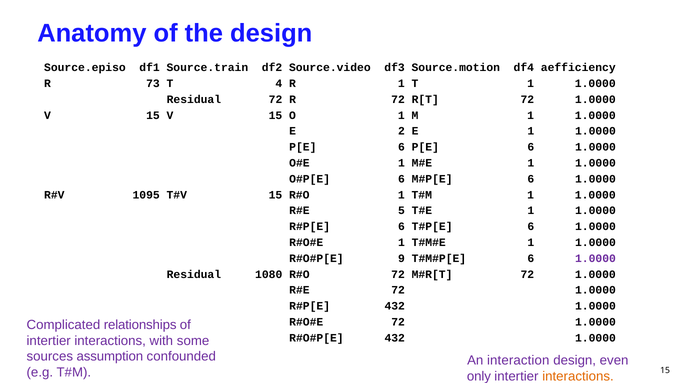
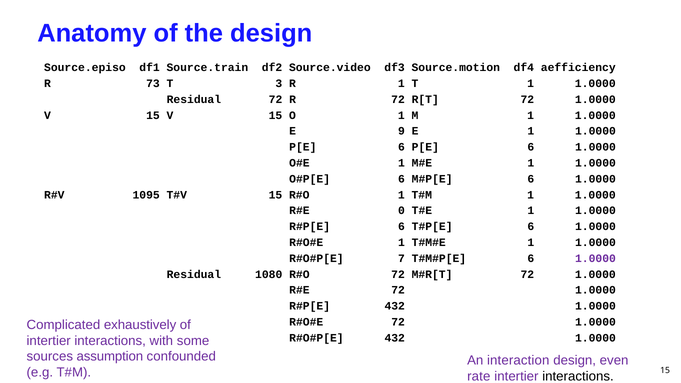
4: 4 -> 3
2: 2 -> 9
5: 5 -> 0
9: 9 -> 7
relationships: relationships -> exhaustively
only: only -> rate
interactions at (578, 376) colour: orange -> black
